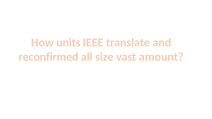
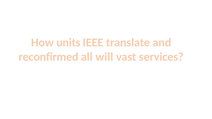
size: size -> will
amount: amount -> services
